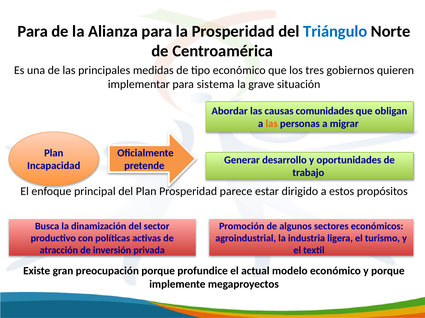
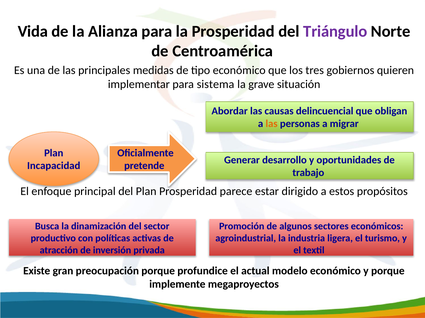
Para at (33, 31): Para -> Vida
Triángulo colour: blue -> purple
comunidades: comunidades -> delincuencial
